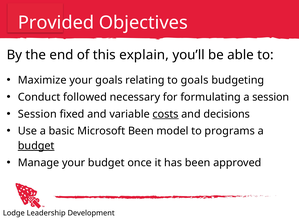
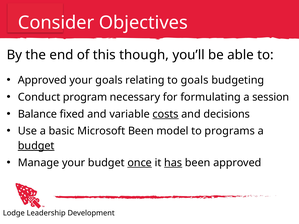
Provided: Provided -> Consider
explain: explain -> though
Maximize at (42, 80): Maximize -> Approved
followed: followed -> program
Session at (37, 114): Session -> Balance
once underline: none -> present
has underline: none -> present
